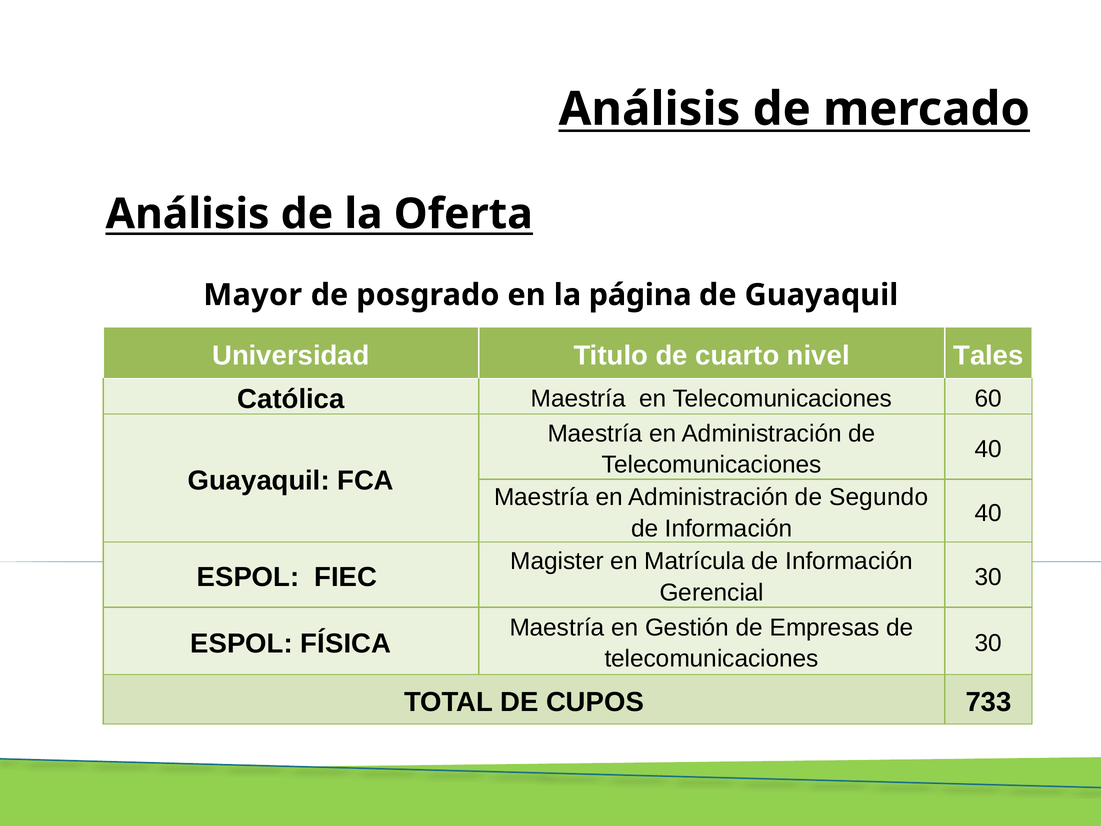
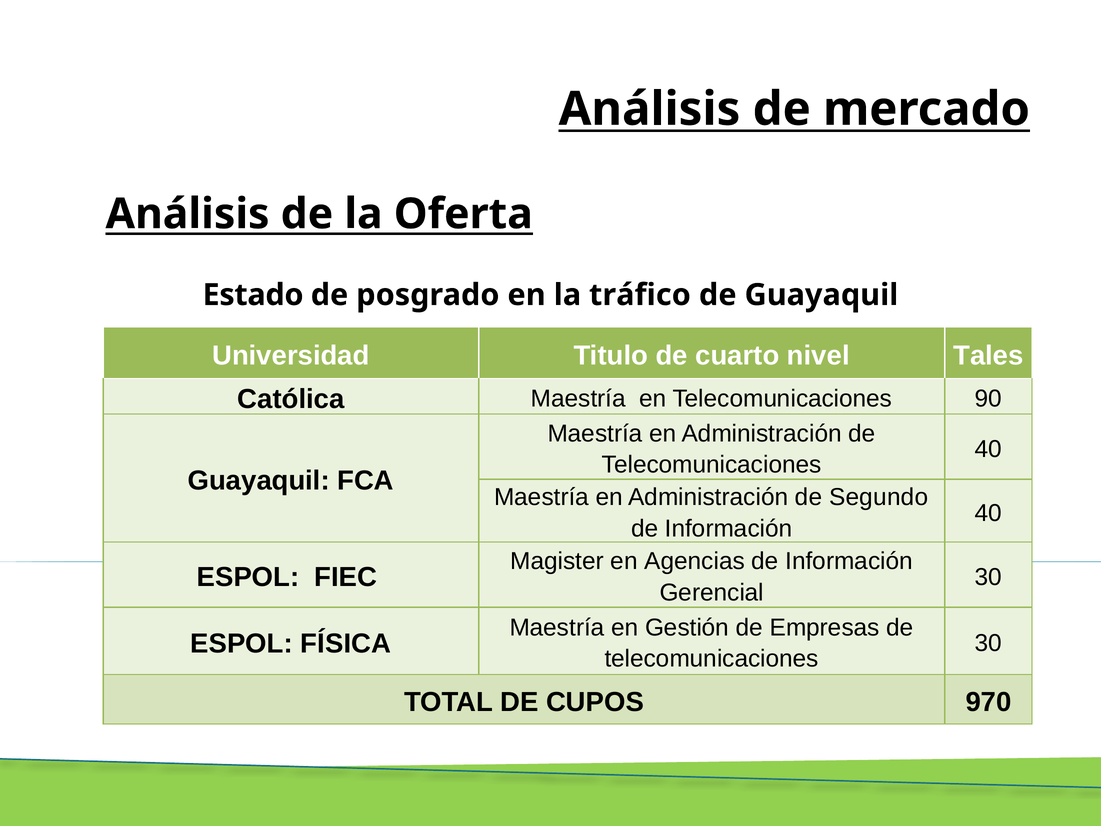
Mayor: Mayor -> Estado
página: página -> tráfico
60: 60 -> 90
Matrícula: Matrícula -> Agencias
733: 733 -> 970
